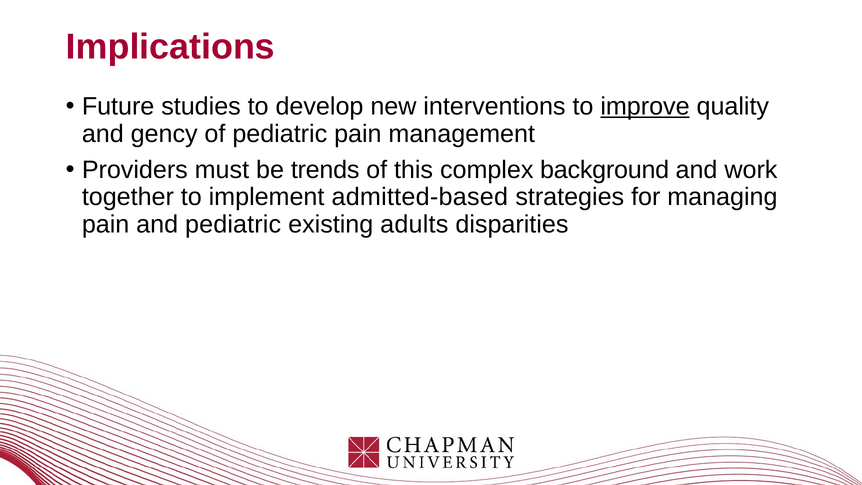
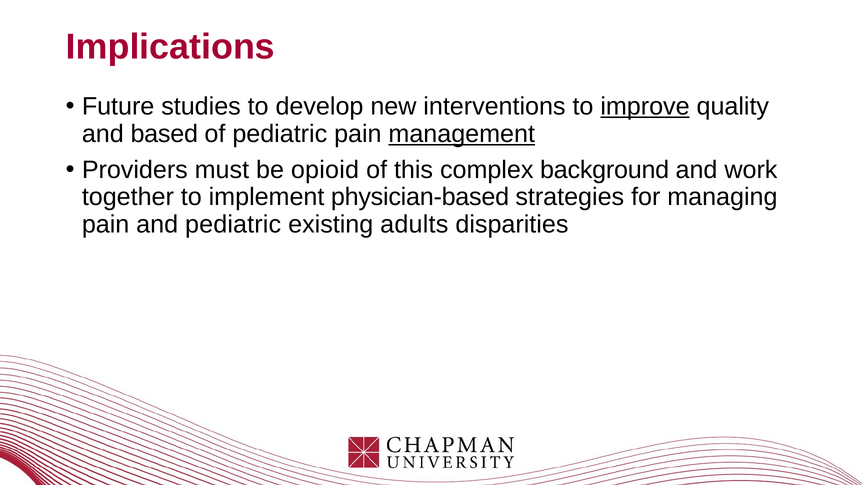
gency: gency -> based
management underline: none -> present
trends: trends -> opioid
admitted-based: admitted-based -> physician-based
